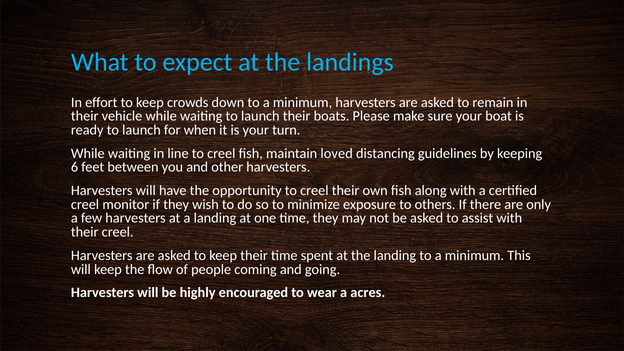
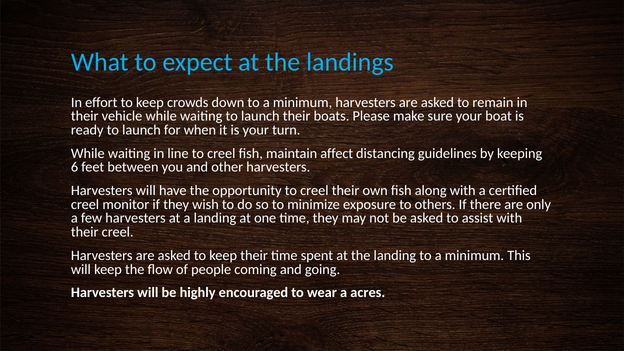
loved: loved -> affect
